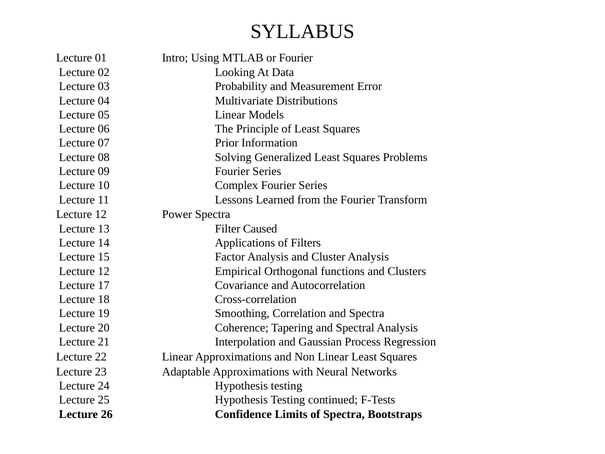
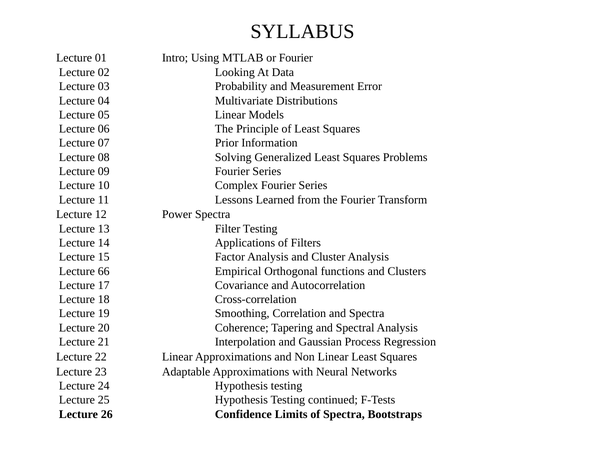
Filter Caused: Caused -> Testing
12 at (104, 271): 12 -> 66
